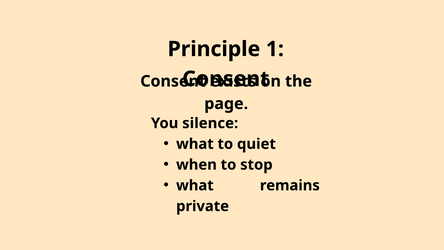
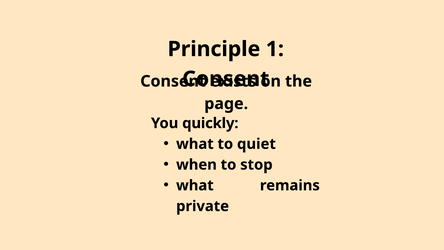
silence: silence -> quickly
